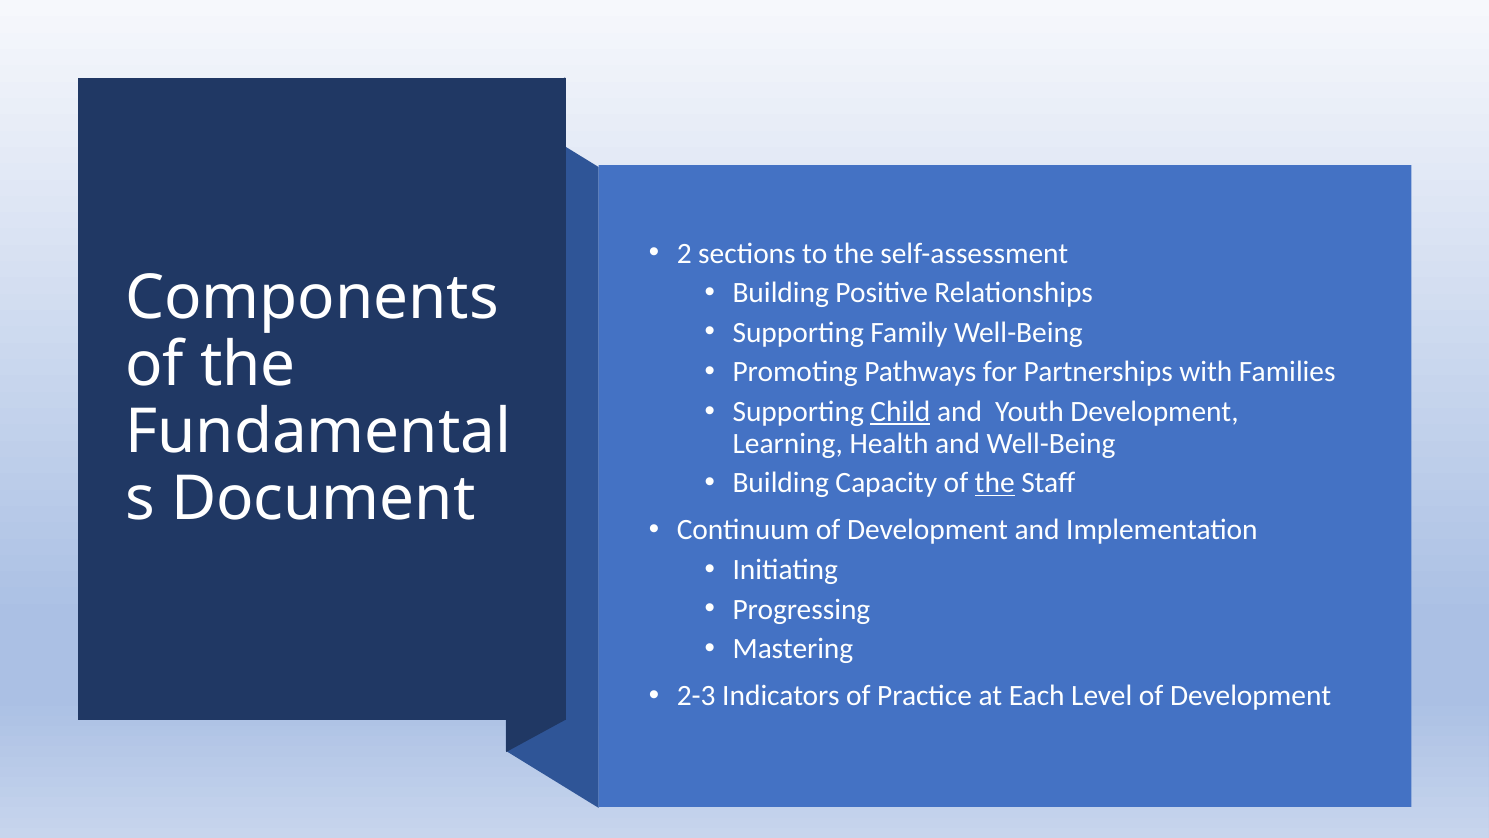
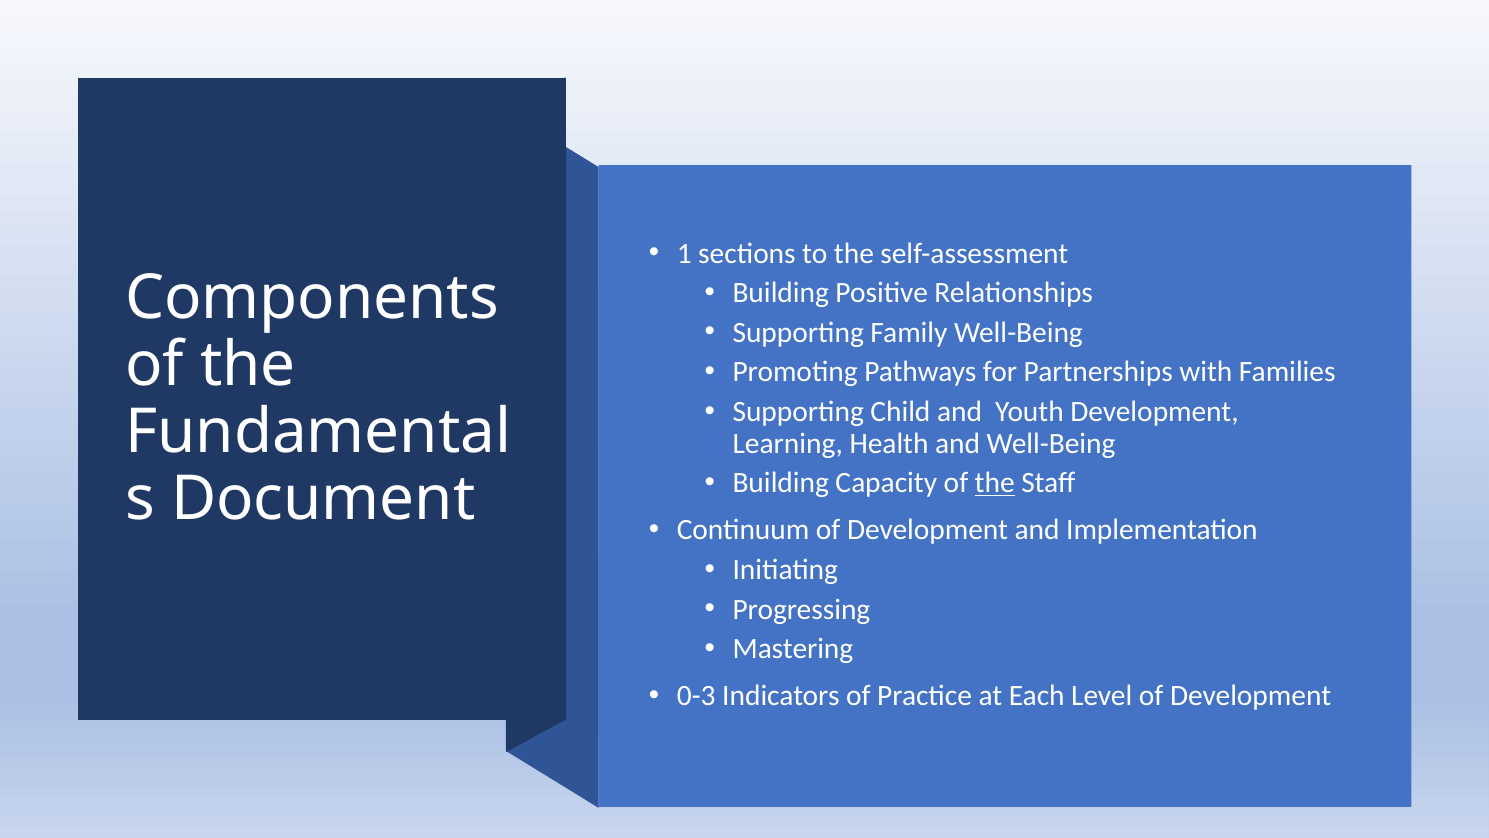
2: 2 -> 1
Child underline: present -> none
2-3: 2-3 -> 0-3
